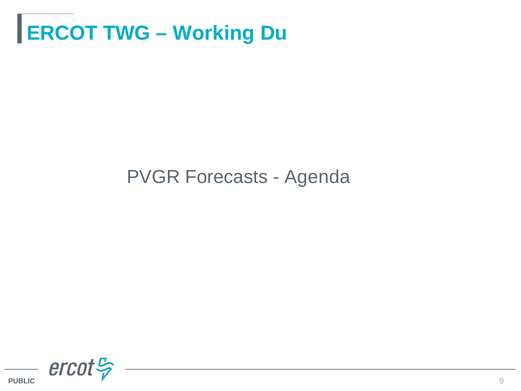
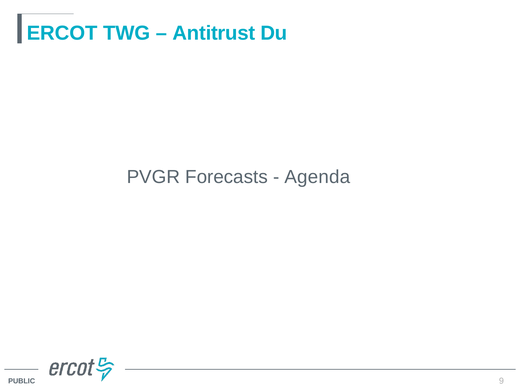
Working: Working -> Antitrust
